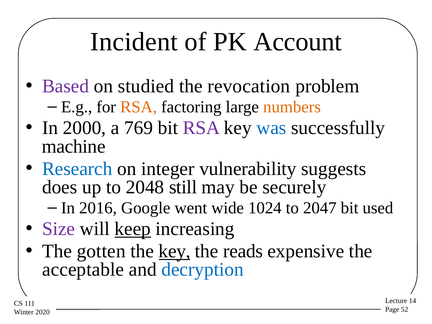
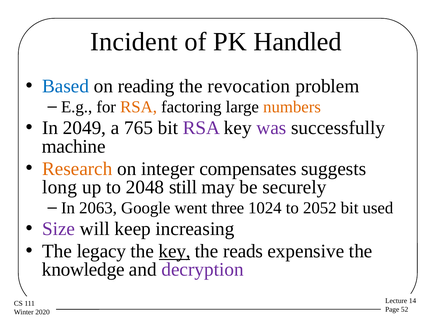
Account: Account -> Handled
Based colour: purple -> blue
studied: studied -> reading
2000: 2000 -> 2049
769: 769 -> 765
was colour: blue -> purple
Research colour: blue -> orange
vulnerability: vulnerability -> compensates
does: does -> long
2016: 2016 -> 2063
wide: wide -> three
2047: 2047 -> 2052
keep underline: present -> none
gotten: gotten -> legacy
acceptable: acceptable -> knowledge
decryption colour: blue -> purple
